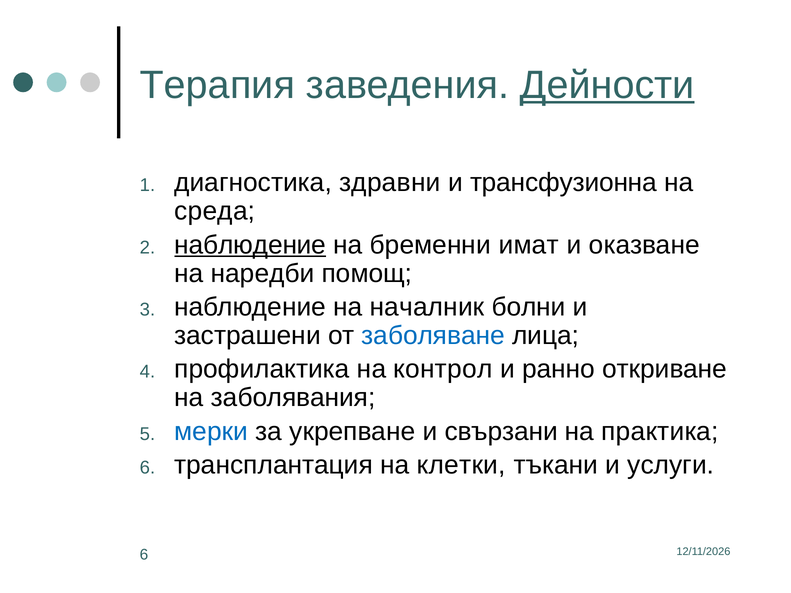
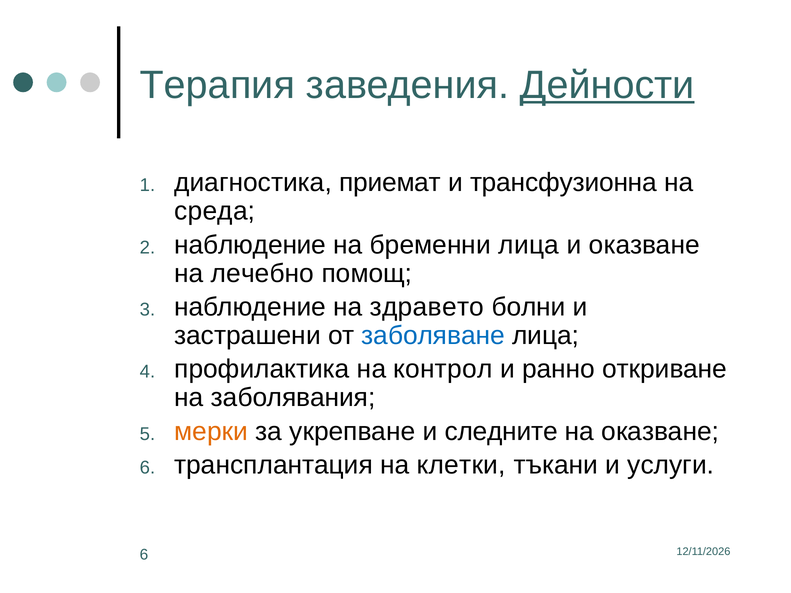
здравни: здравни -> приемат
наблюдение at (250, 245) underline: present -> none
бременни имат: имат -> лица
наредби: наредби -> лечебно
началник: началник -> здравето
мерки colour: blue -> orange
свързани: свързани -> следните
на практика: практика -> оказване
